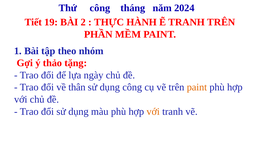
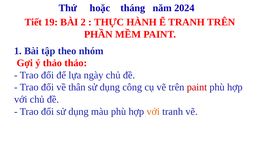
Thứ công: công -> hoặc
thảo tặng: tặng -> thảo
paint at (197, 87) colour: orange -> red
